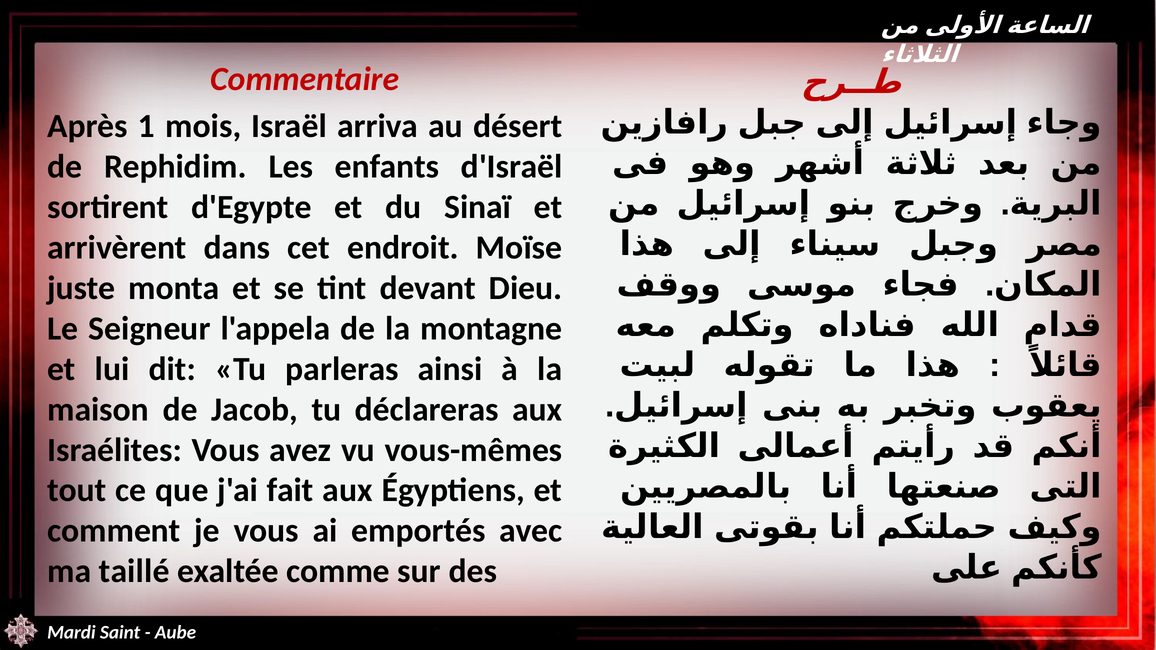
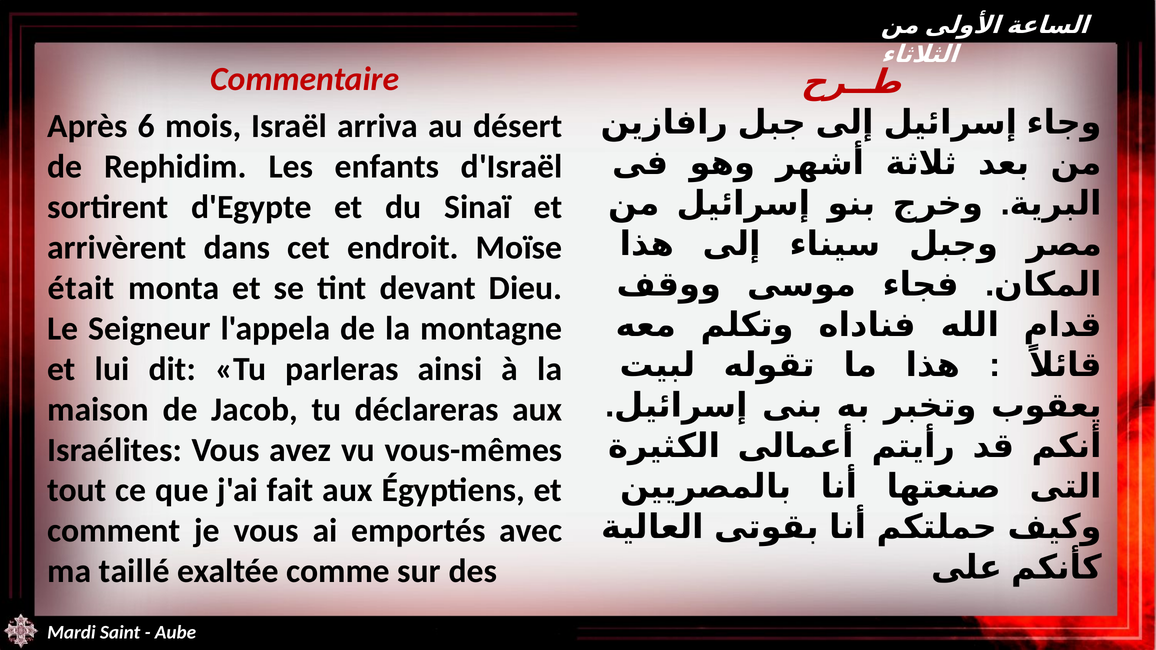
1: 1 -> 6
juste: juste -> était
